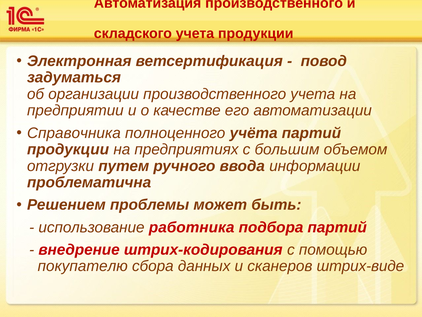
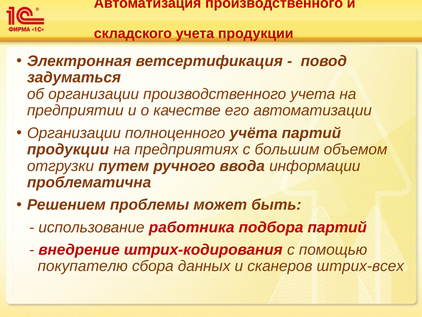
Справочника at (74, 133): Справочника -> Организации
штрих-виде: штрих-виде -> штрих-всех
